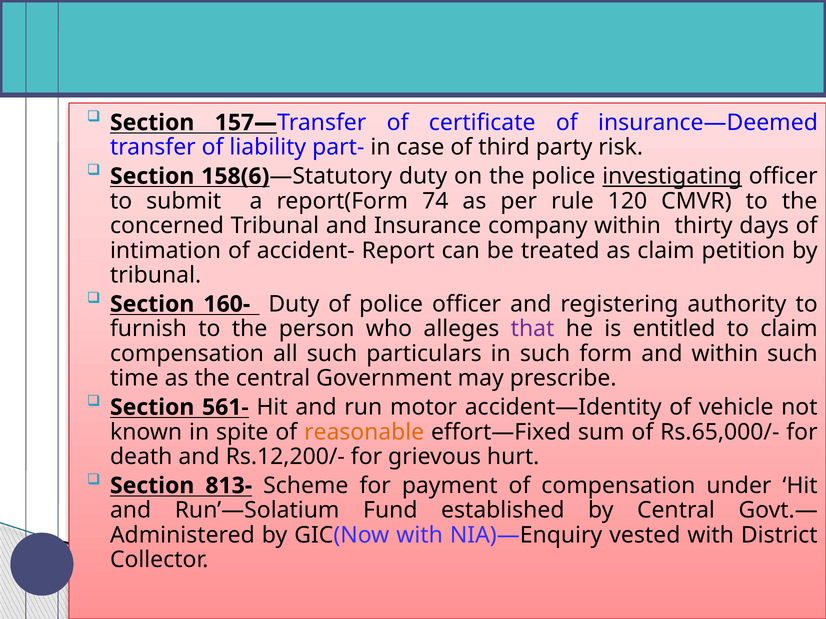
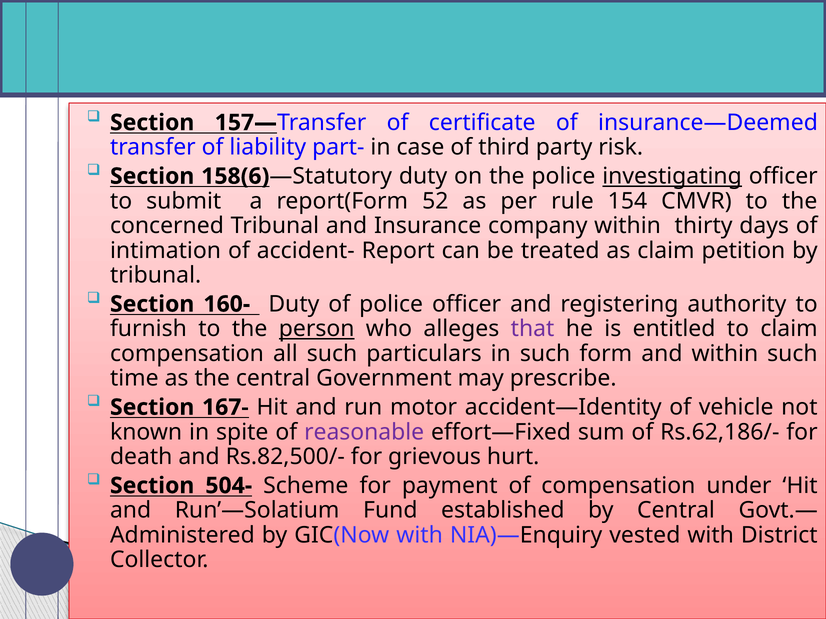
74: 74 -> 52
120: 120 -> 154
person underline: none -> present
561-: 561- -> 167-
reasonable colour: orange -> purple
Rs.65,000/-: Rs.65,000/- -> Rs.62,186/-
Rs.12,200/-: Rs.12,200/- -> Rs.82,500/-
813-: 813- -> 504-
